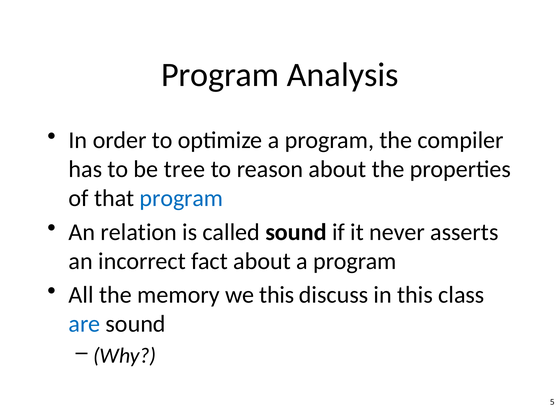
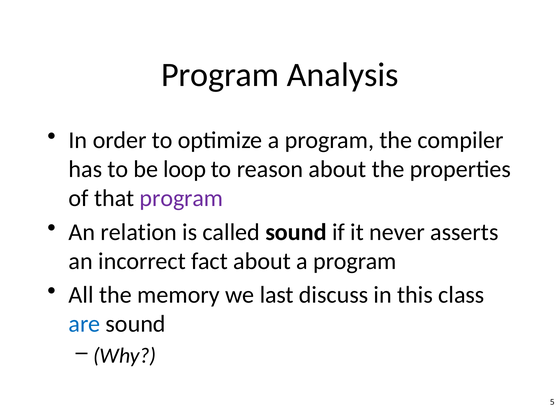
tree: tree -> loop
program at (181, 198) colour: blue -> purple
we this: this -> last
